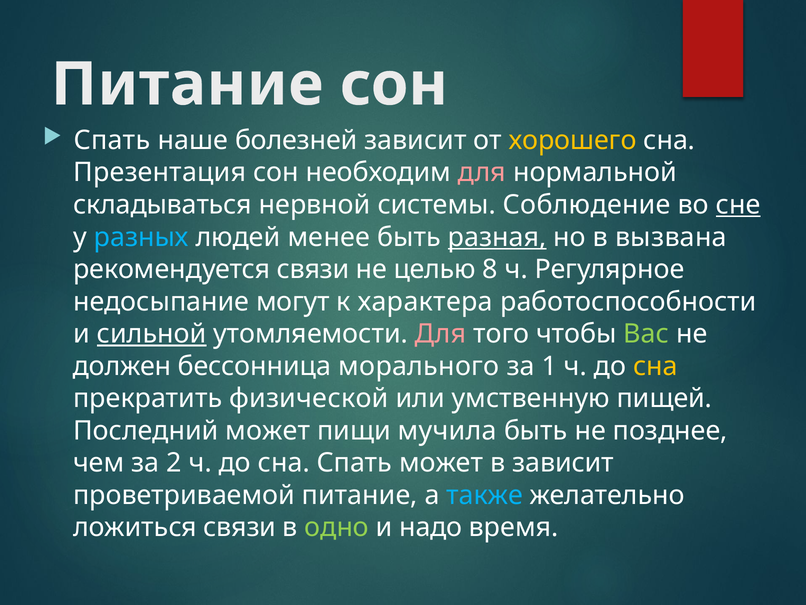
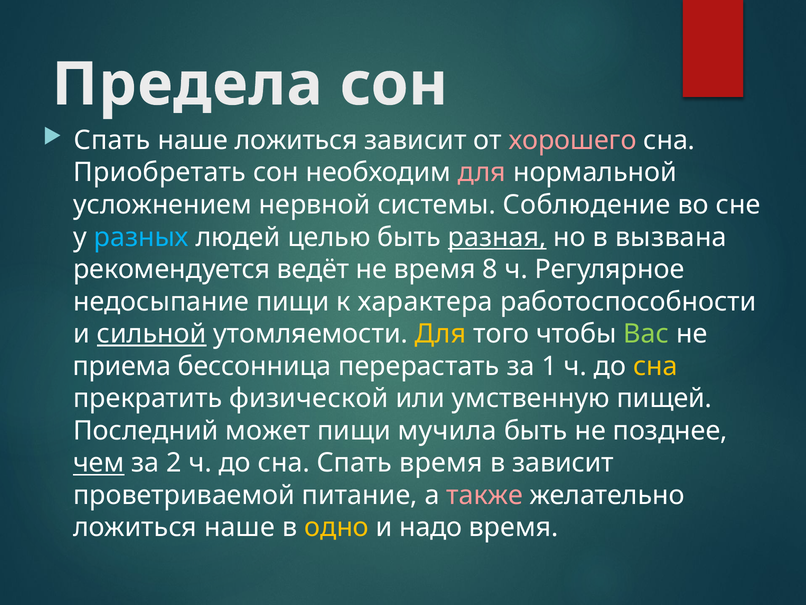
Питание at (187, 84): Питание -> Предела
наше болезней: болезней -> ложиться
хорошего colour: yellow -> pink
Презентация: Презентация -> Приобретать
складываться: складываться -> усложнением
сне underline: present -> none
менее: менее -> целью
рекомендуется связи: связи -> ведёт
не целью: целью -> время
недосыпание могут: могут -> пищи
Для at (441, 334) colour: pink -> yellow
должен: должен -> приема
морального: морального -> перерастать
чем underline: none -> present
Спать может: может -> время
также colour: light blue -> pink
ложиться связи: связи -> наше
одно colour: light green -> yellow
